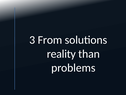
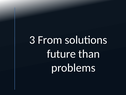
reality: reality -> future
